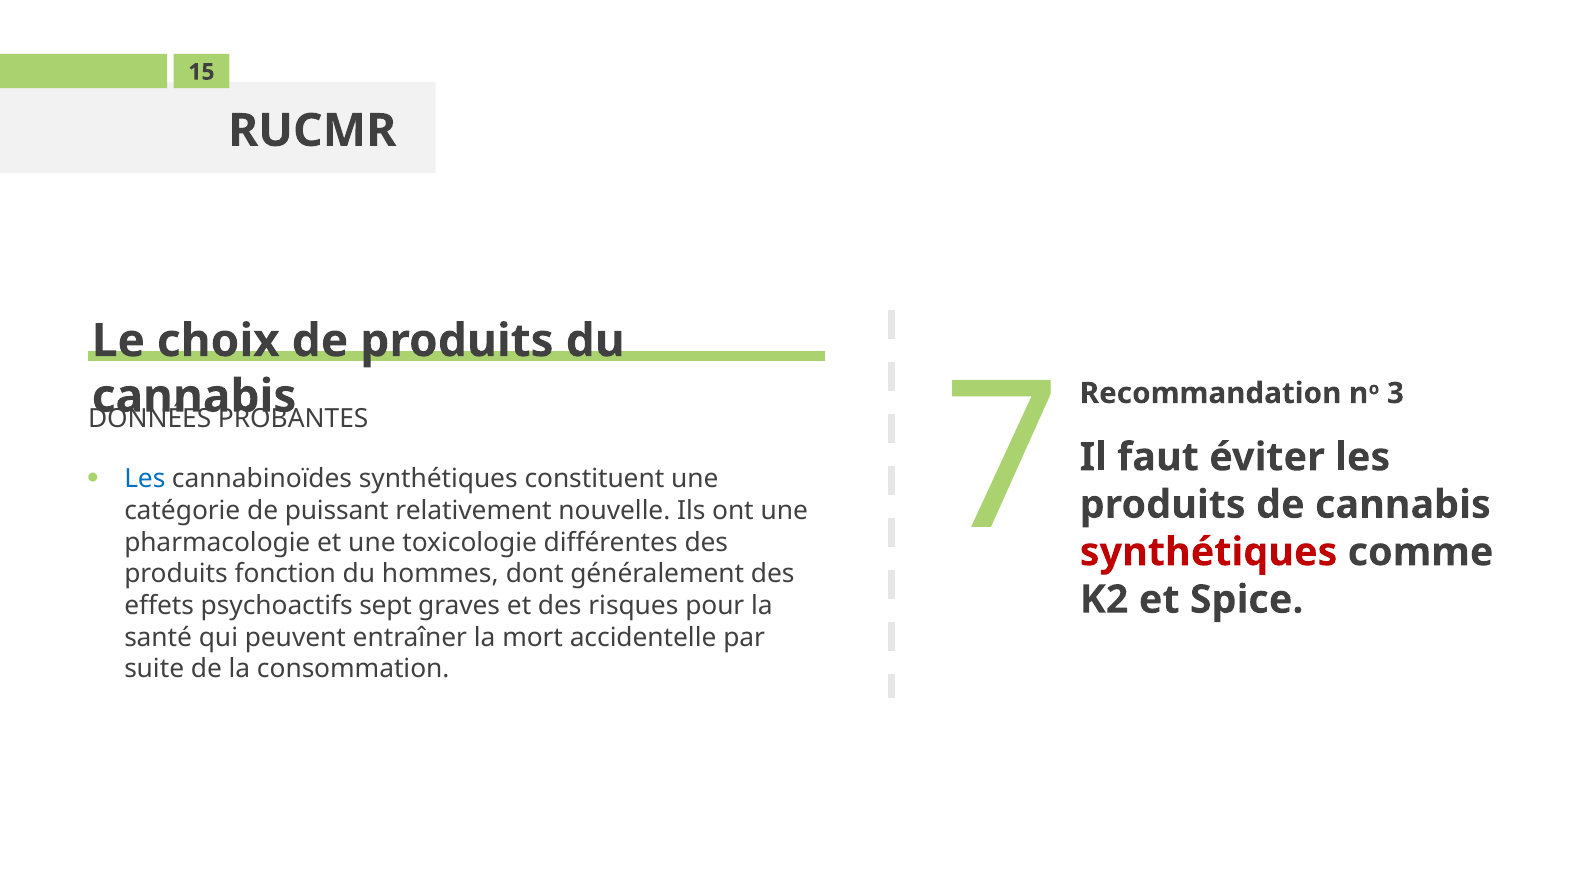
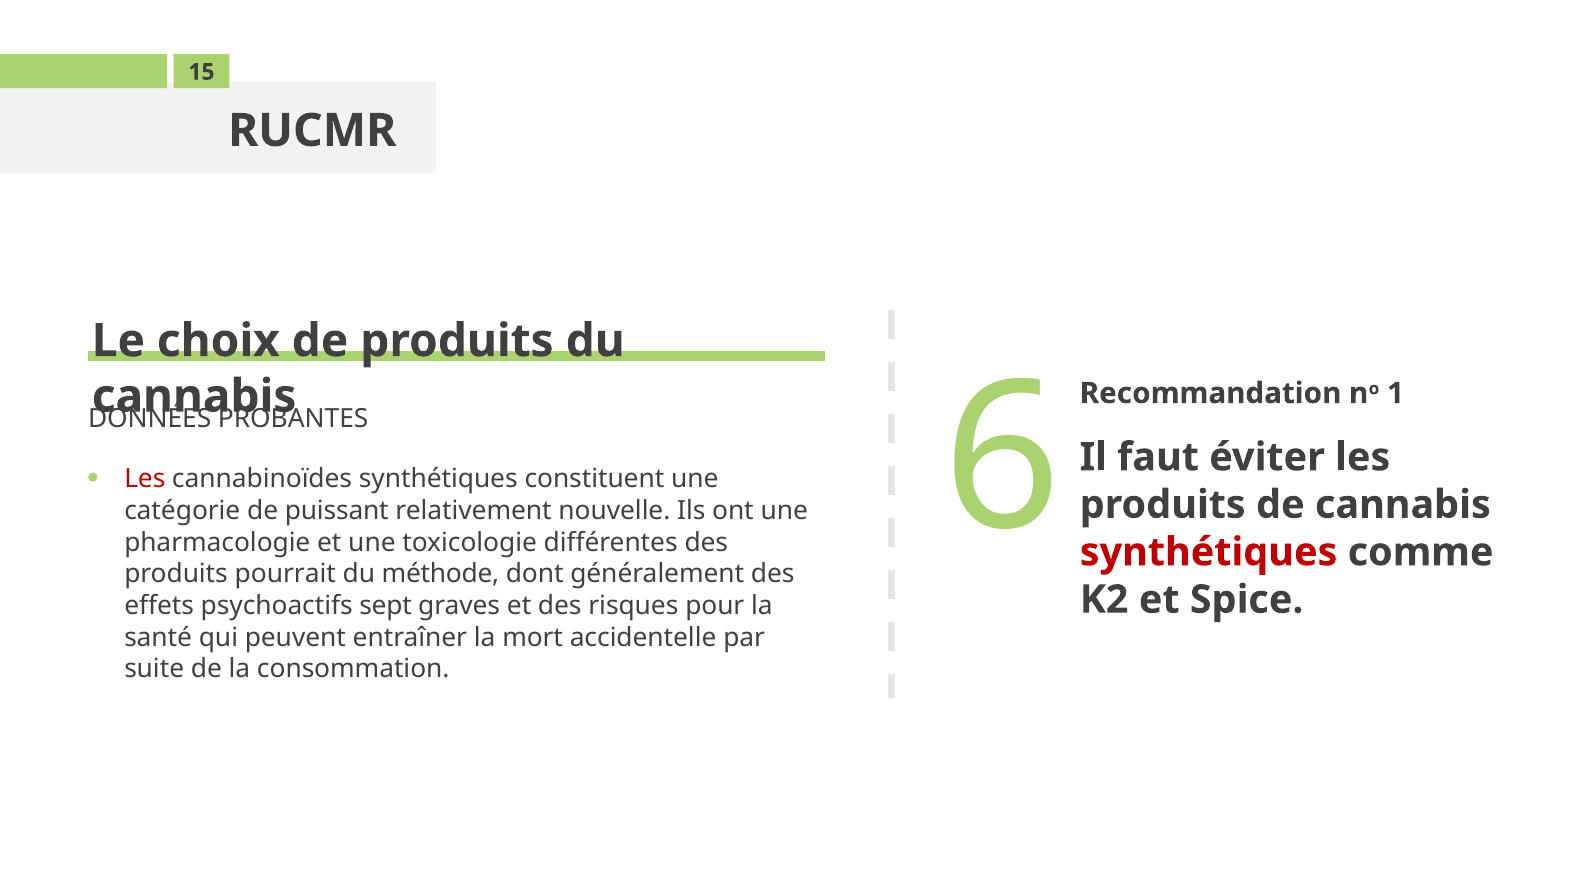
7: 7 -> 6
3: 3 -> 1
Les at (145, 479) colour: blue -> red
fonction: fonction -> pourrait
hommes: hommes -> méthode
